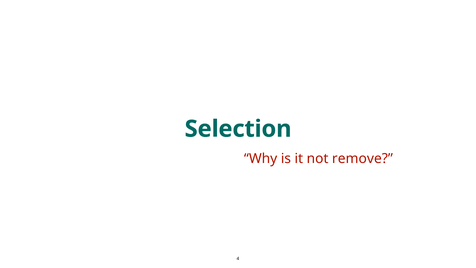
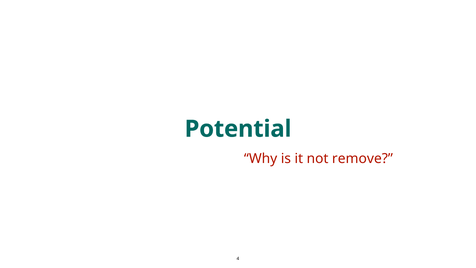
Selection: Selection -> Potential
